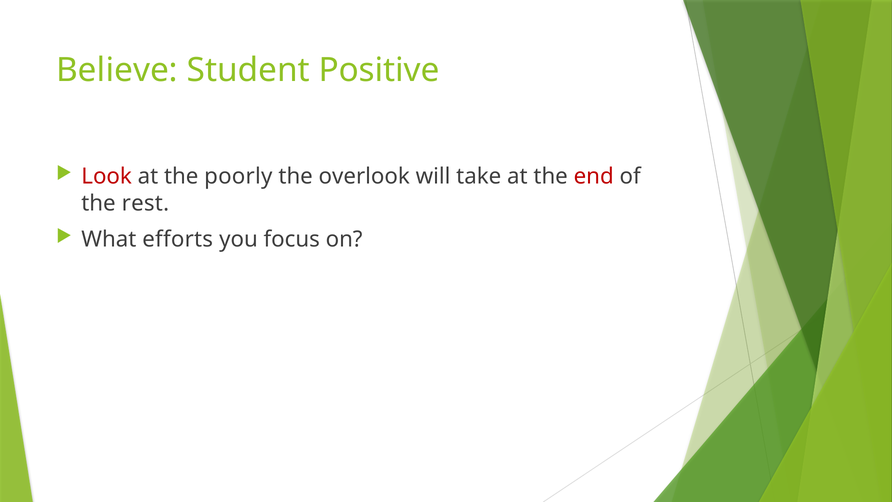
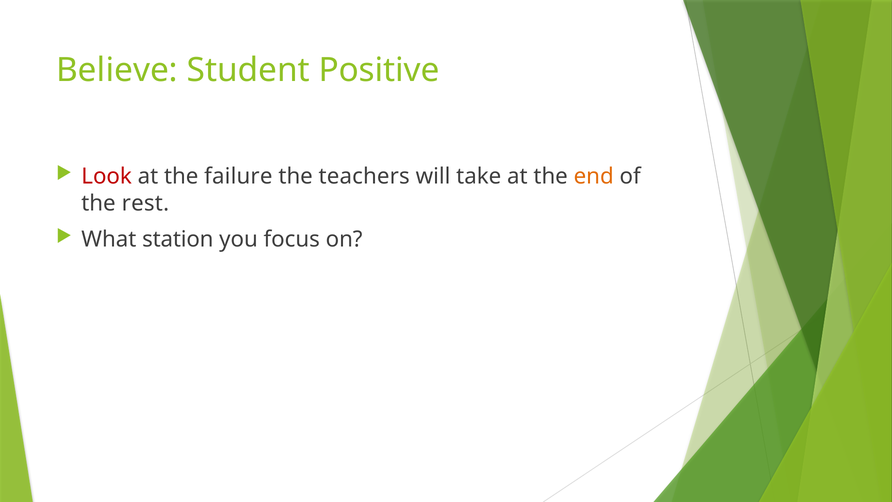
poorly: poorly -> failure
overlook: overlook -> teachers
end colour: red -> orange
efforts: efforts -> station
